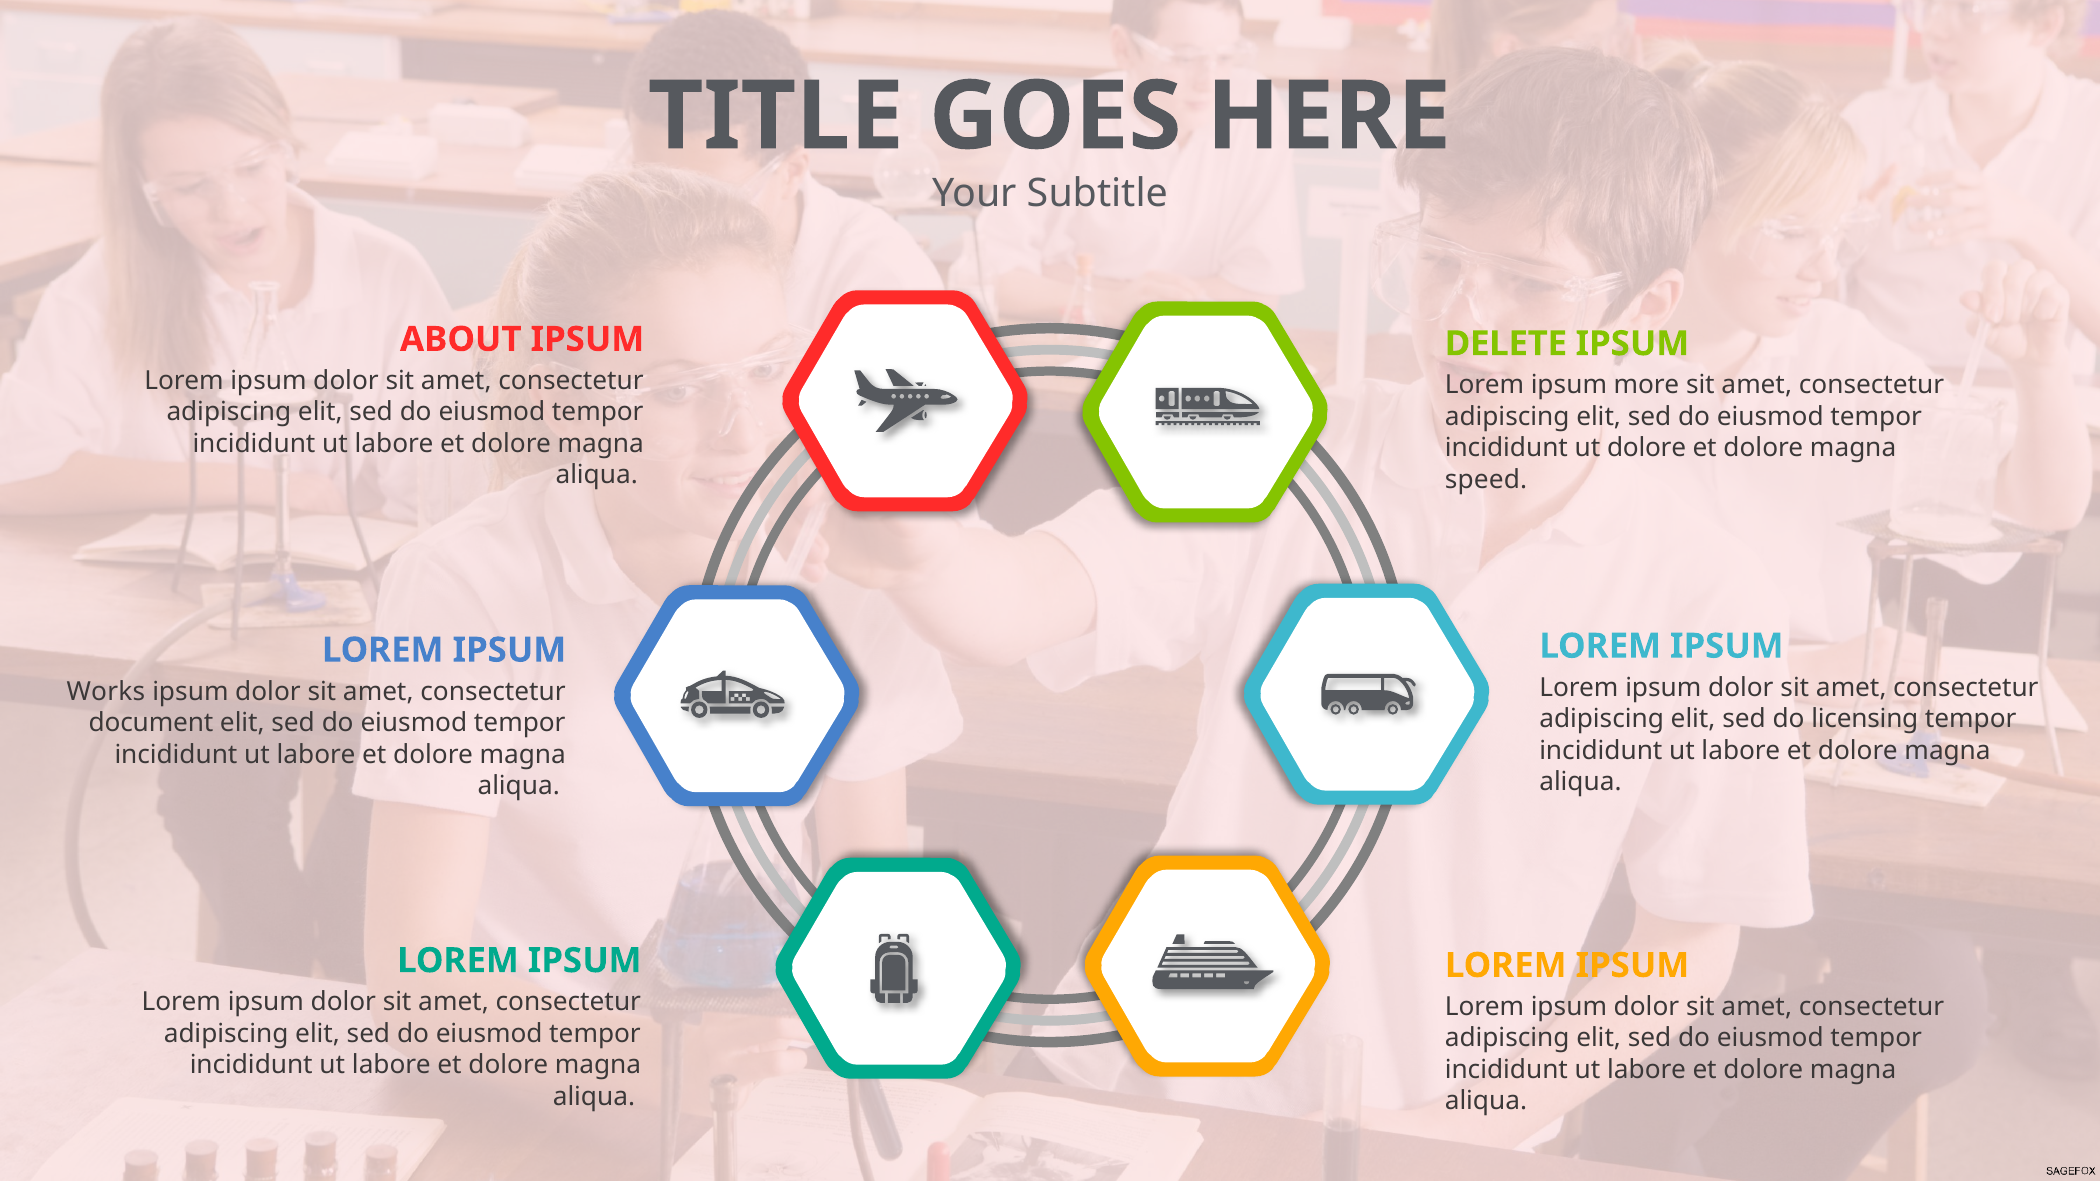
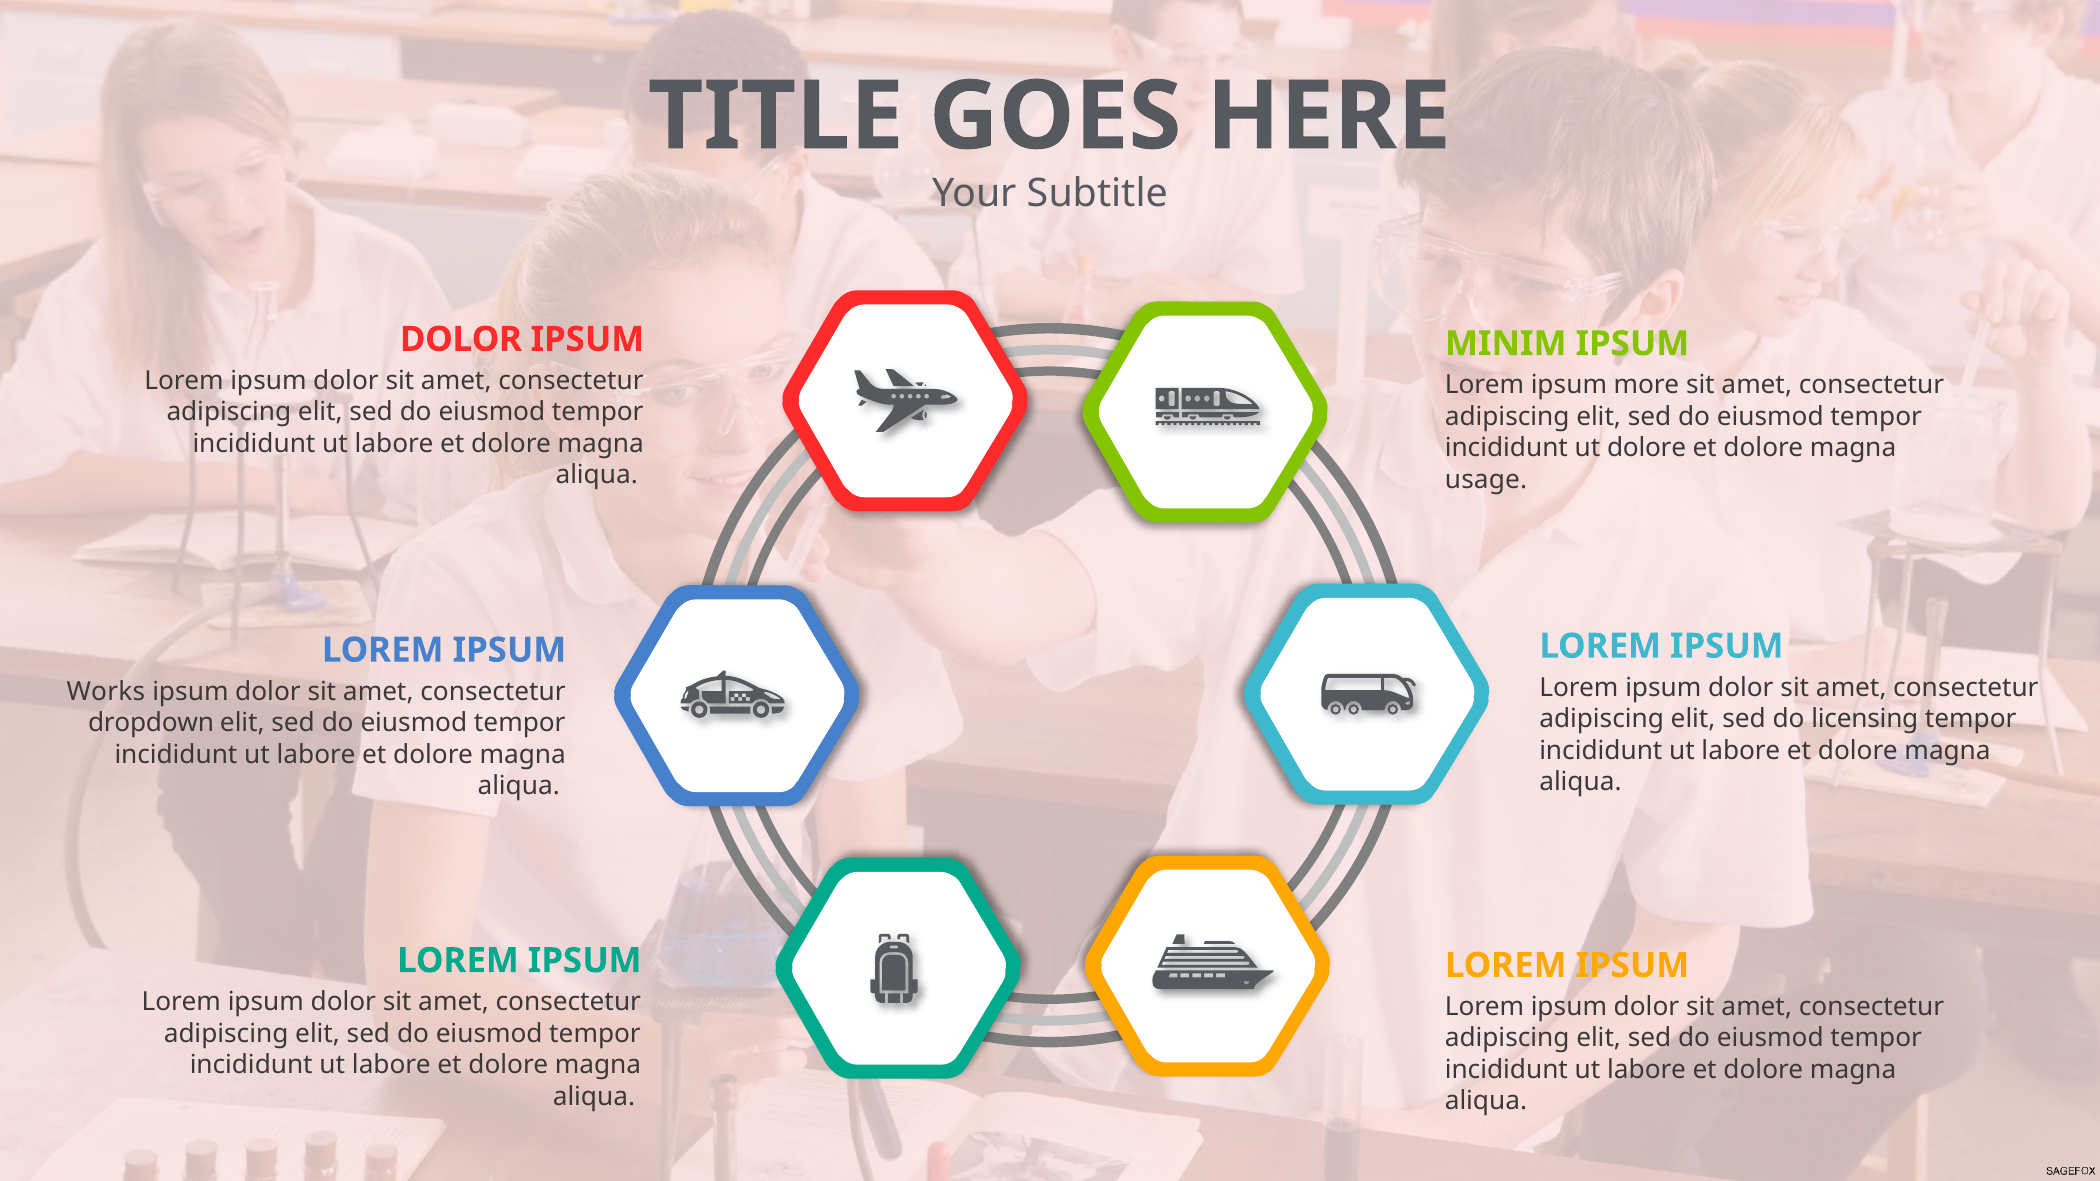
ABOUT at (461, 339): ABOUT -> DOLOR
DELETE: DELETE -> MINIM
speed: speed -> usage
document: document -> dropdown
